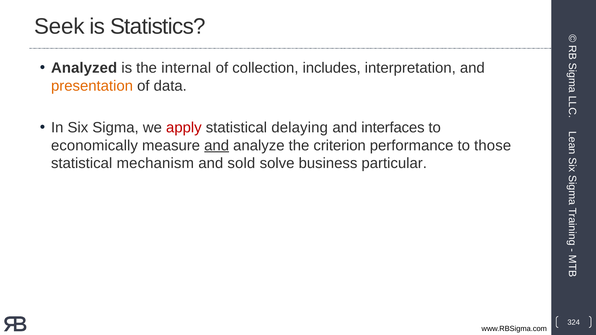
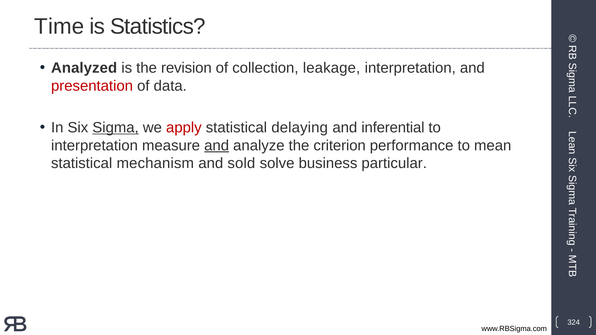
Seek: Seek -> Time
internal: internal -> revision
includes: includes -> leakage
presentation colour: orange -> red
Sigma underline: none -> present
interfaces: interfaces -> inferential
economically at (94, 146): economically -> interpretation
those: those -> mean
